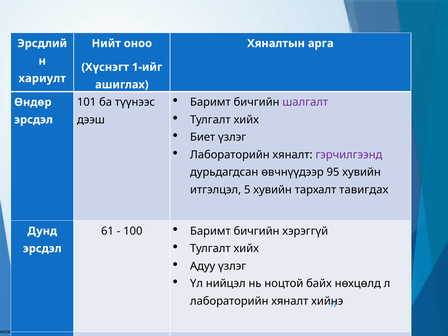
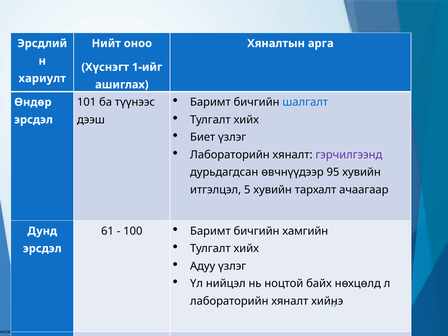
шалгалт at (305, 102) colour: purple -> blue
тавигдах: тавигдах -> ачаагаар
хэрэггүй: хэрэггүй -> хамгийн
